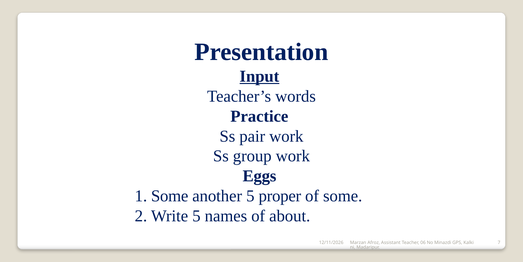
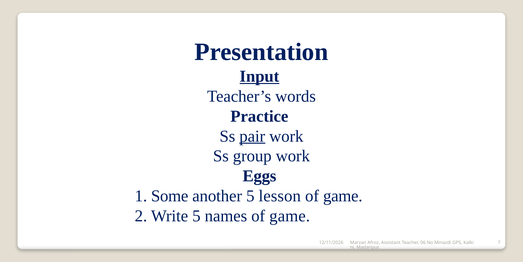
pair underline: none -> present
proper: proper -> lesson
some at (343, 196): some -> game
names of about: about -> game
